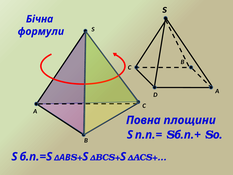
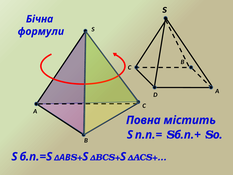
площини: площини -> містить
